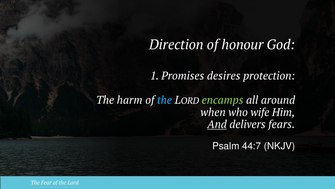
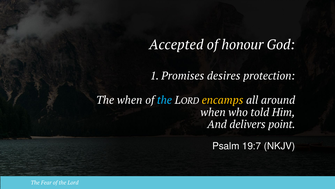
Direction: Direction -> Accepted
The harm: harm -> when
encamps colour: light green -> yellow
wife: wife -> told
And underline: present -> none
fears: fears -> point
44:7: 44:7 -> 19:7
